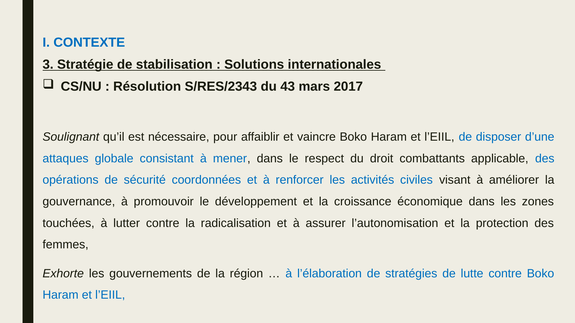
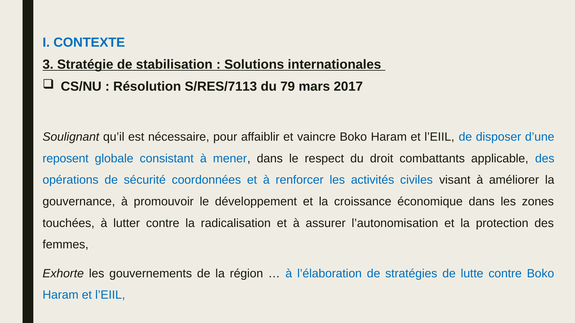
S/RES/2343: S/RES/2343 -> S/RES/7113
43: 43 -> 79
attaques: attaques -> reposent
